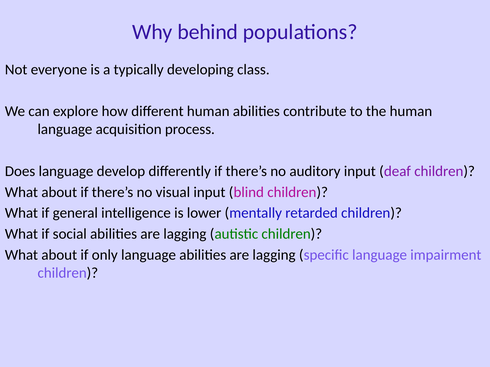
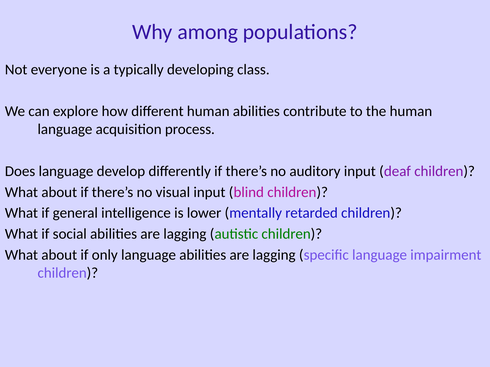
behind: behind -> among
